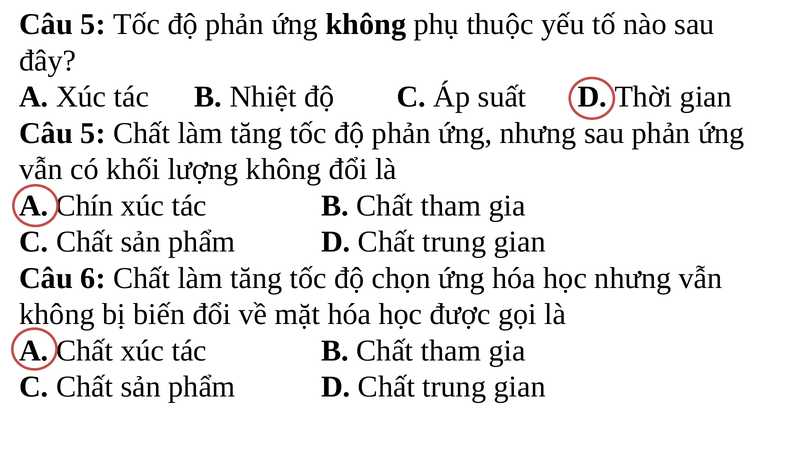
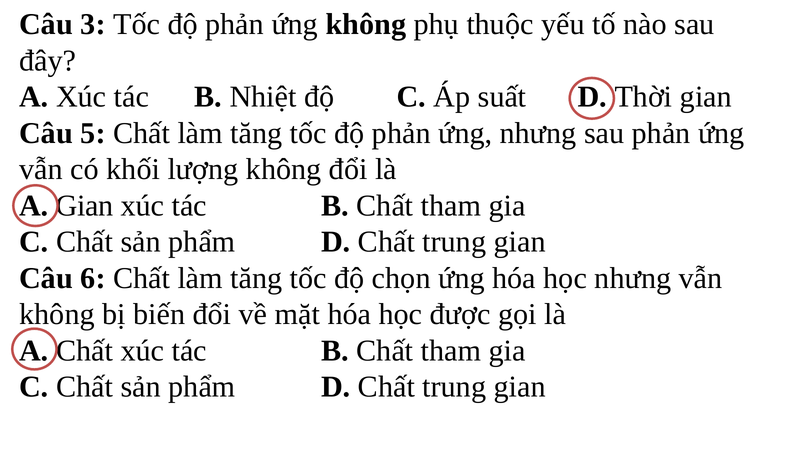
5 at (93, 24): 5 -> 3
A Chín: Chín -> Gian
